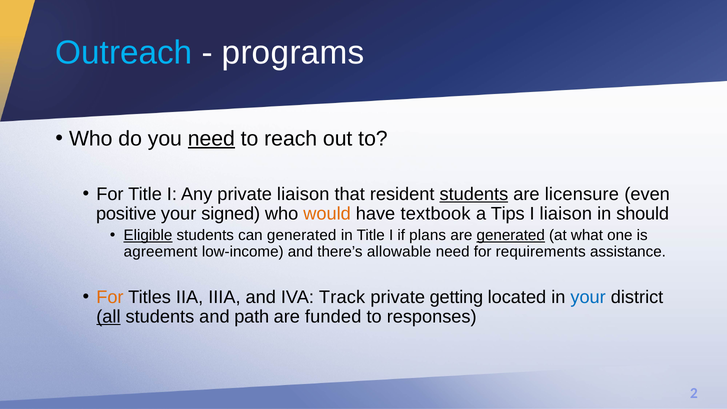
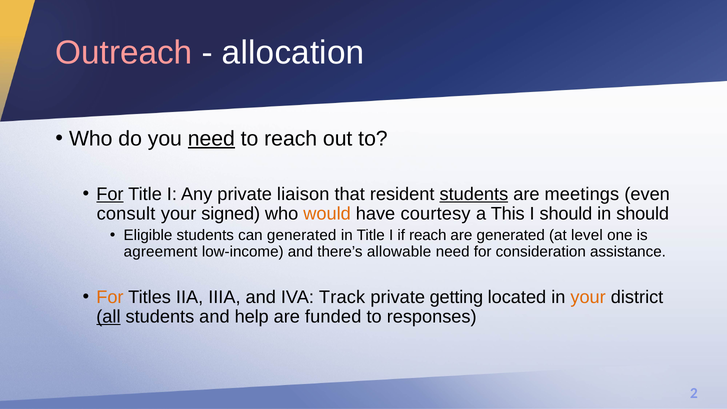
Outreach colour: light blue -> pink
programs: programs -> allocation
For at (110, 194) underline: none -> present
licensure: licensure -> meetings
positive: positive -> consult
textbook: textbook -> courtesy
Tips: Tips -> This
I liaison: liaison -> should
Eligible underline: present -> none
if plans: plans -> reach
generated at (511, 235) underline: present -> none
what: what -> level
requirements: requirements -> consideration
your at (588, 297) colour: blue -> orange
path: path -> help
